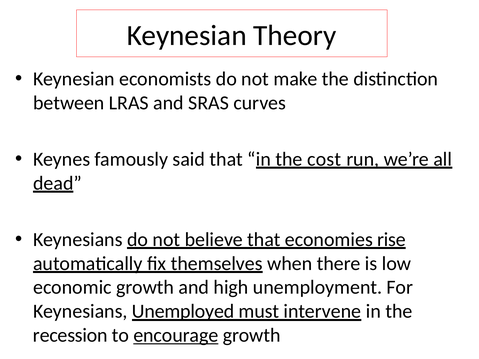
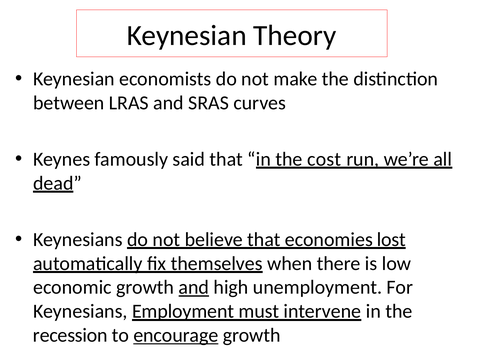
rise: rise -> lost
and at (194, 288) underline: none -> present
Unemployed: Unemployed -> Employment
